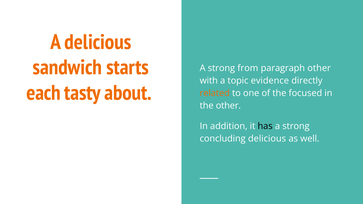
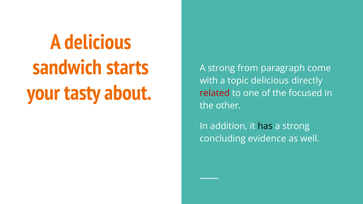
paragraph other: other -> come
topic evidence: evidence -> delicious
each: each -> your
related colour: orange -> red
concluding delicious: delicious -> evidence
